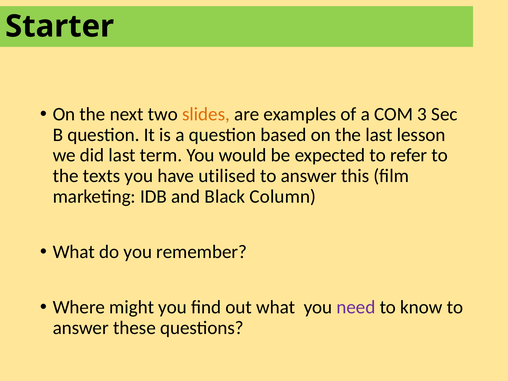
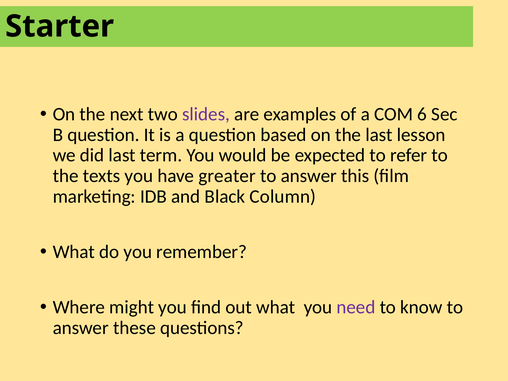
slides colour: orange -> purple
3: 3 -> 6
utilised: utilised -> greater
